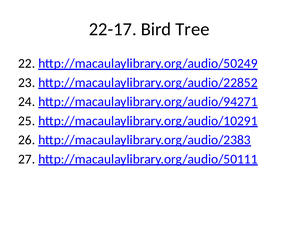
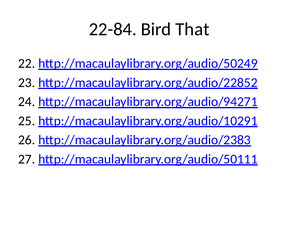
22-17: 22-17 -> 22-84
Tree: Tree -> That
